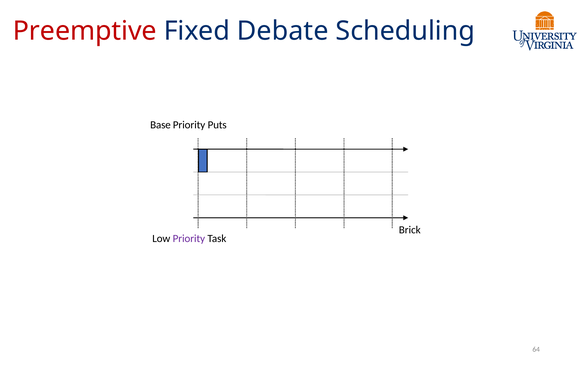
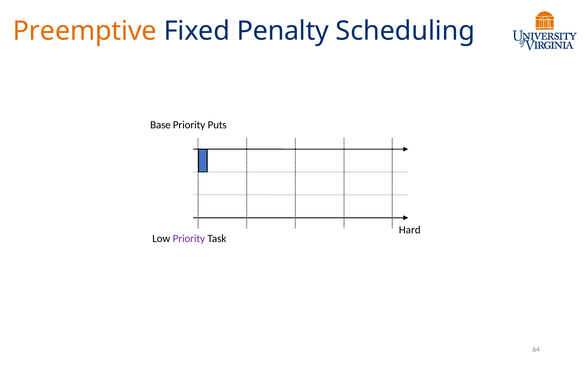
Preemptive colour: red -> orange
Debate: Debate -> Penalty
Brick: Brick -> Hard
